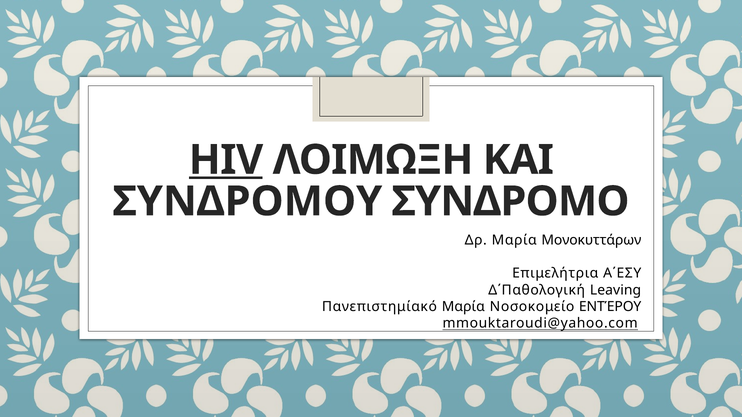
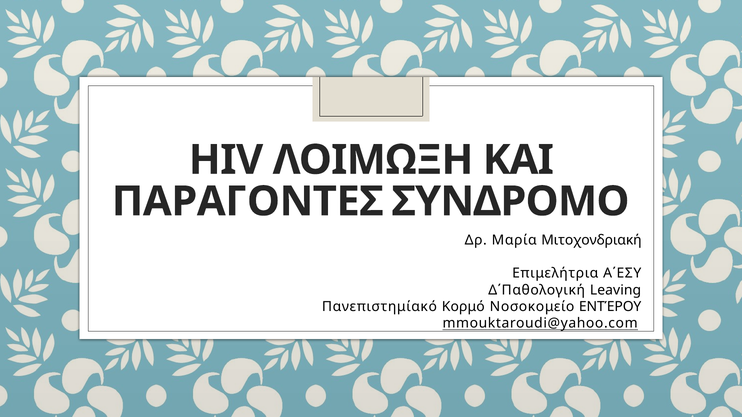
HIV underline: present -> none
ΣΥΝΔΡΟΜΟΥ: ΣΥΝΔΡΟΜΟΥ -> ΠΑΡΑΓΟΝΤΕΣ
Μονοκυττάρων: Μονοκυττάρων -> Μιτοχονδριακή
Πανεπιστημίακό Μαρία: Μαρία -> Κορμό
